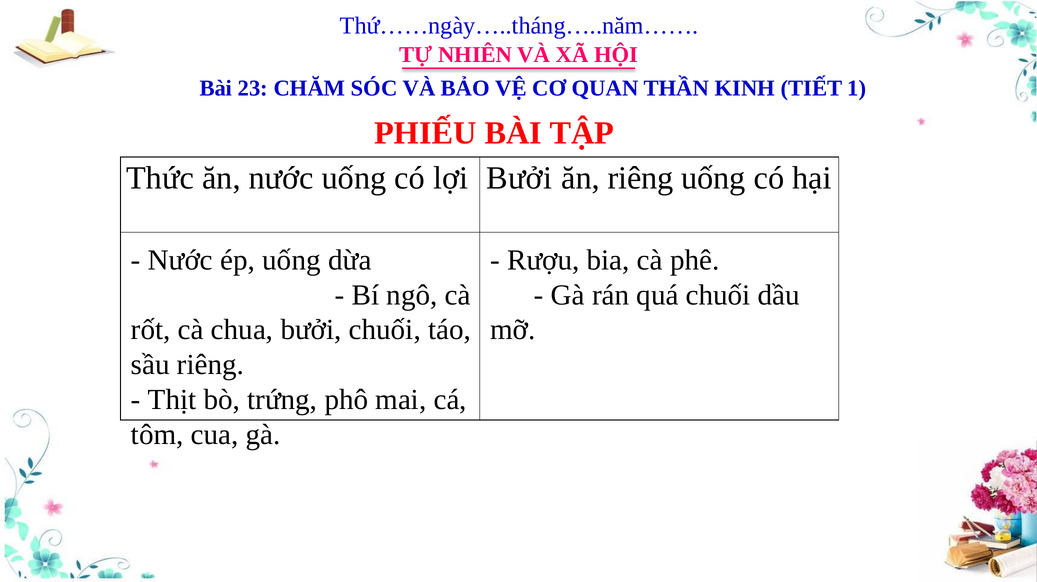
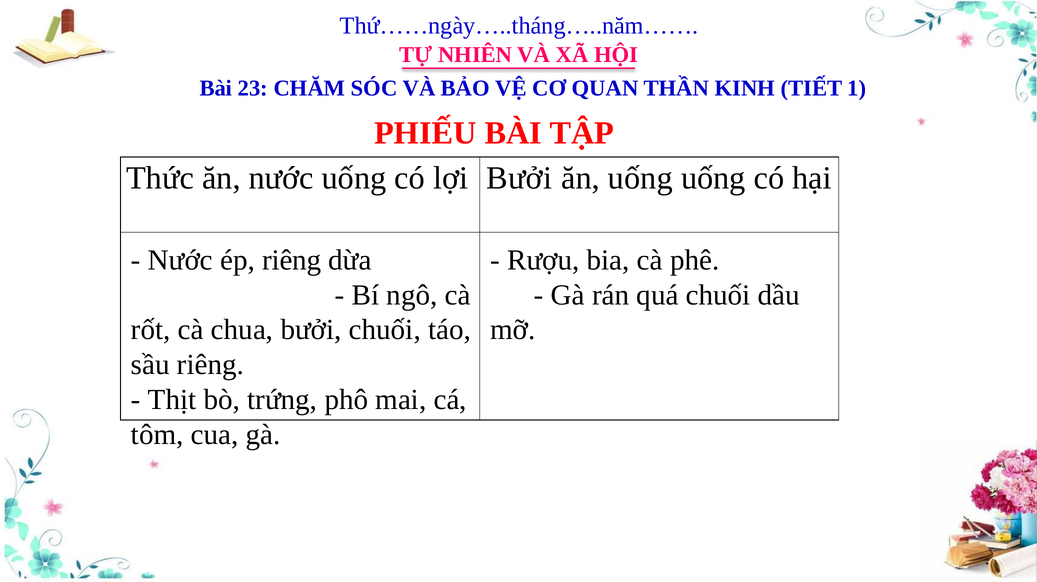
ăn riêng: riêng -> uống
ép uống: uống -> riêng
